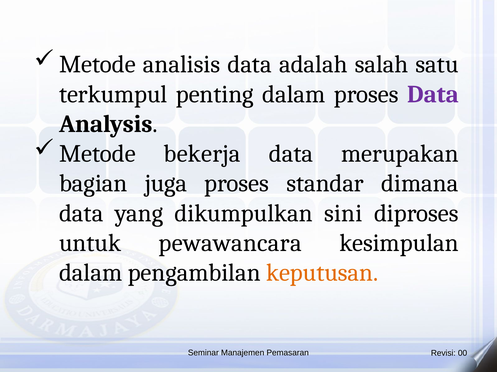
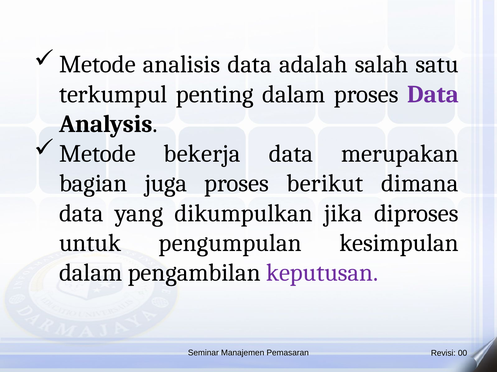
standar: standar -> berikut
sini: sini -> jika
pewawancara: pewawancara -> pengumpulan
keputusan colour: orange -> purple
